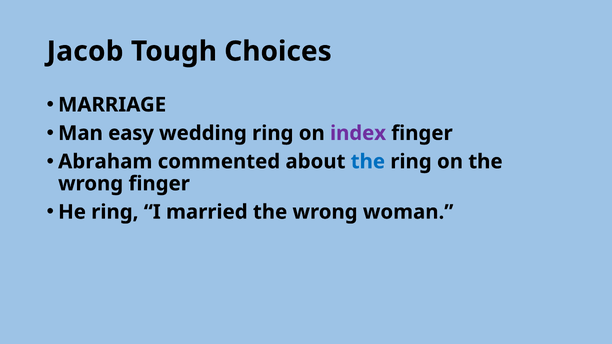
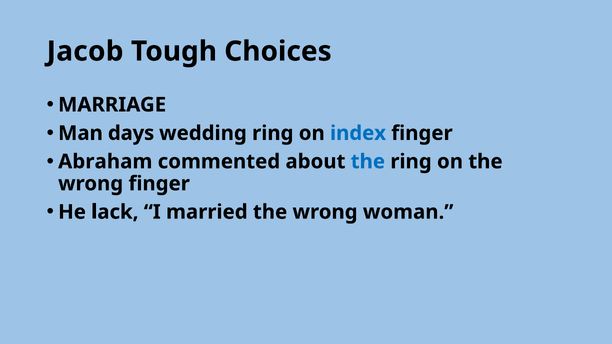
easy: easy -> days
index colour: purple -> blue
He ring: ring -> lack
